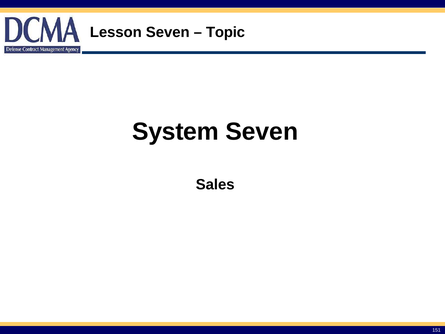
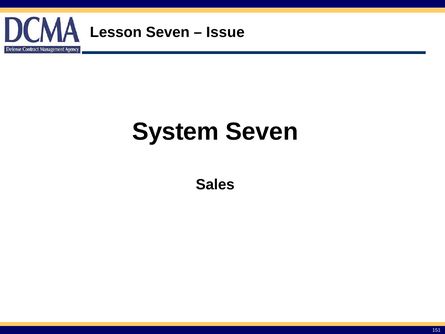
Topic: Topic -> Issue
